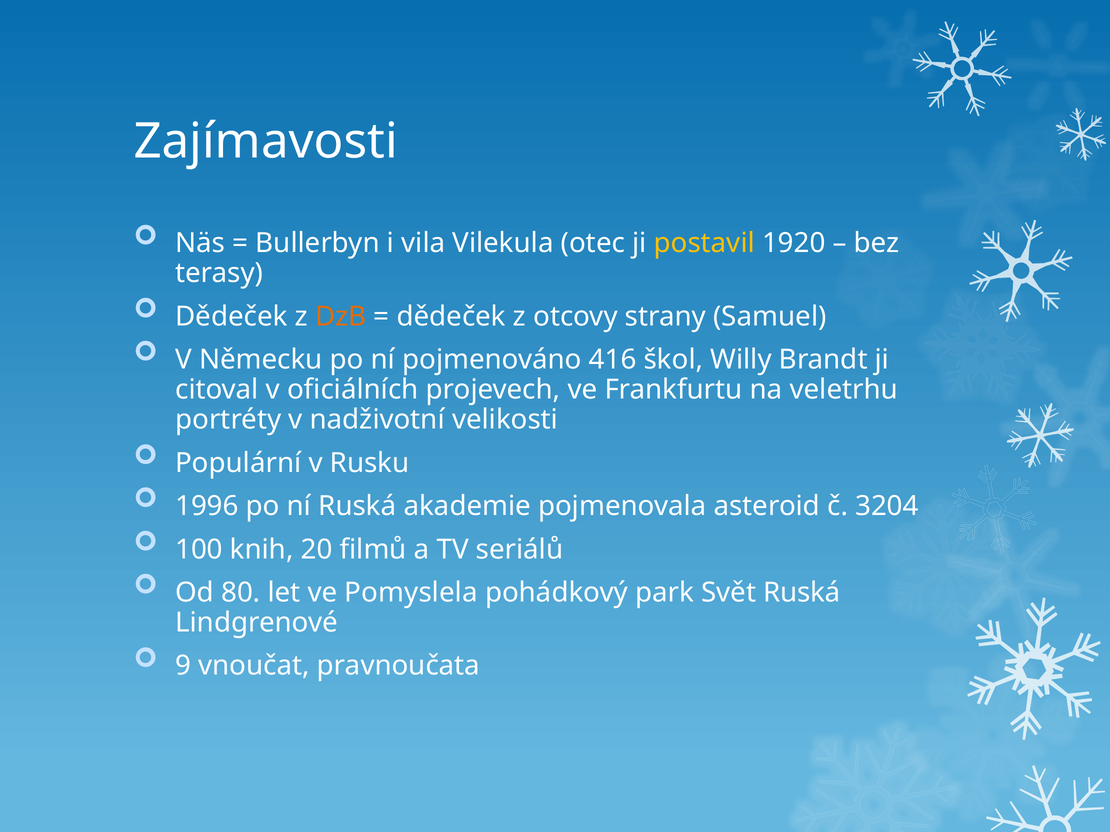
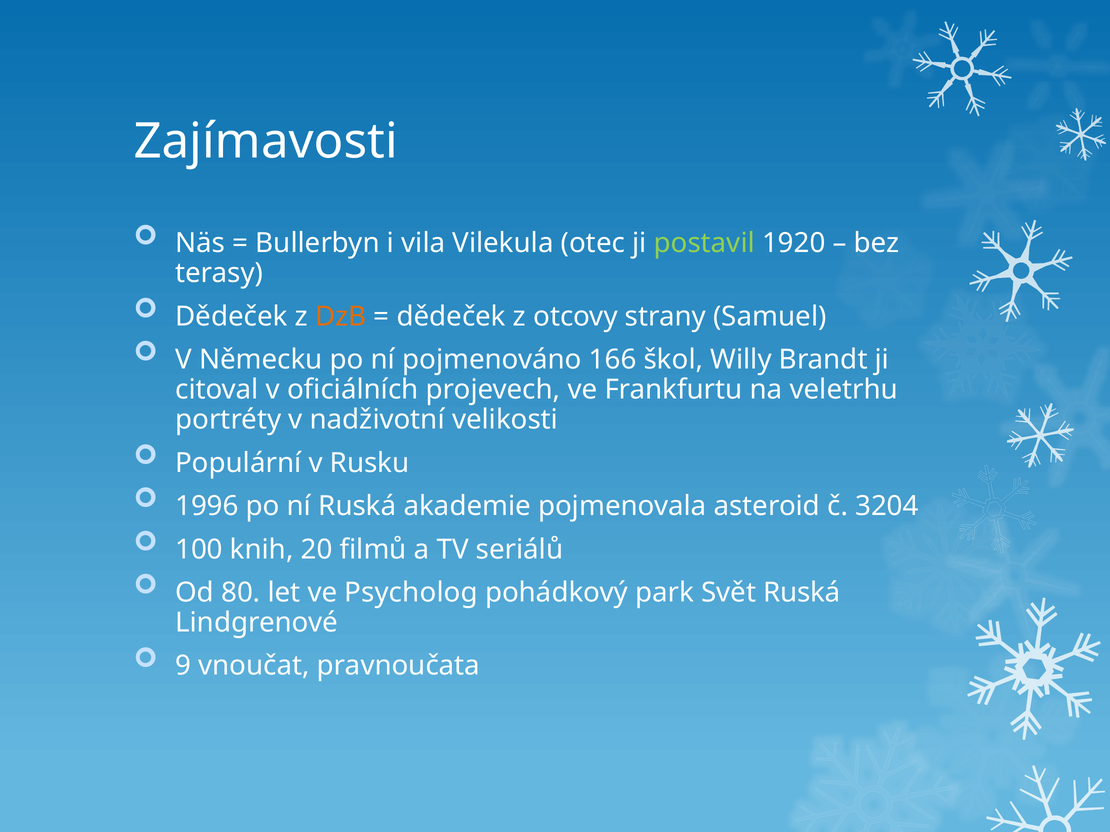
postavil colour: yellow -> light green
416: 416 -> 166
Pomyslela: Pomyslela -> Psycholog
